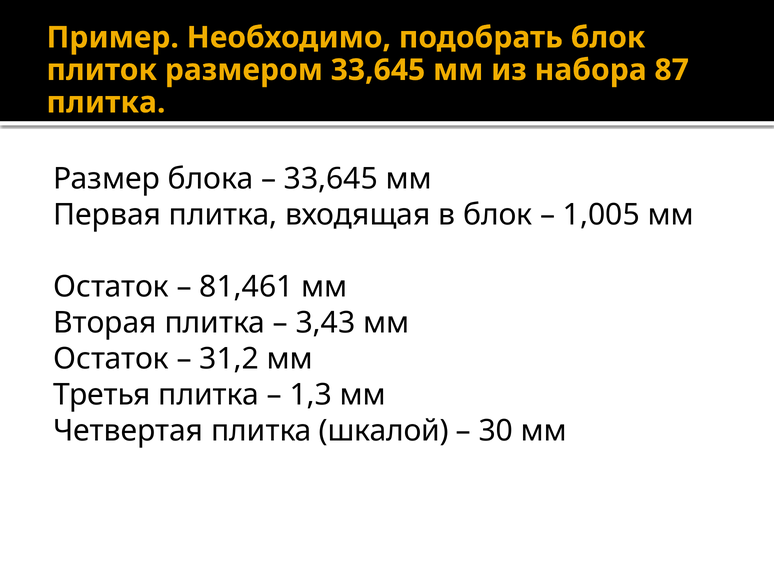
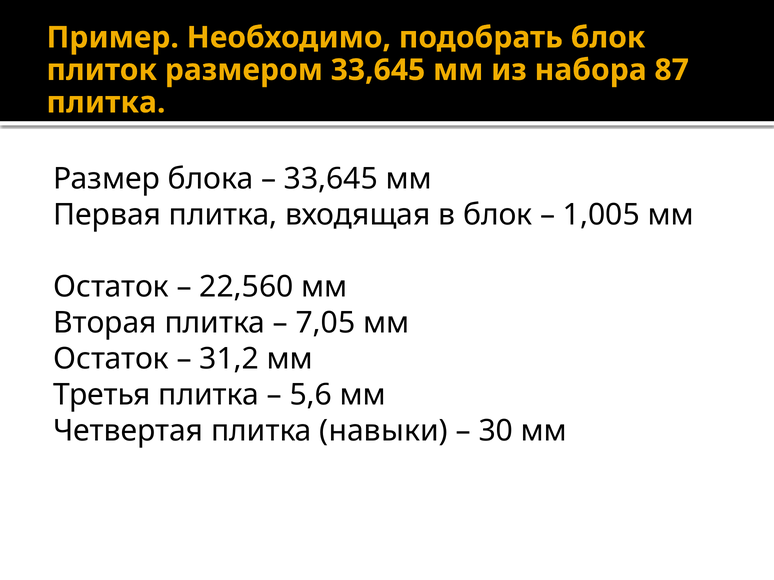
81,461: 81,461 -> 22,560
3,43: 3,43 -> 7,05
1,3: 1,3 -> 5,6
шкалой: шкалой -> навыки
